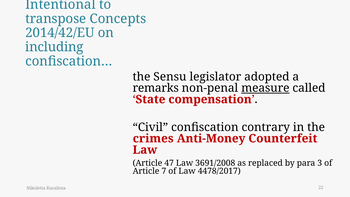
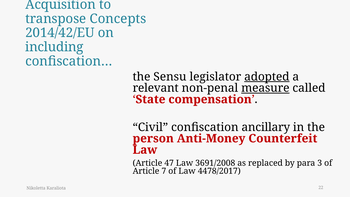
Intentional: Intentional -> Acquisition
adopted underline: none -> present
remarks: remarks -> relevant
contrary: contrary -> ancillary
crimes: crimes -> person
